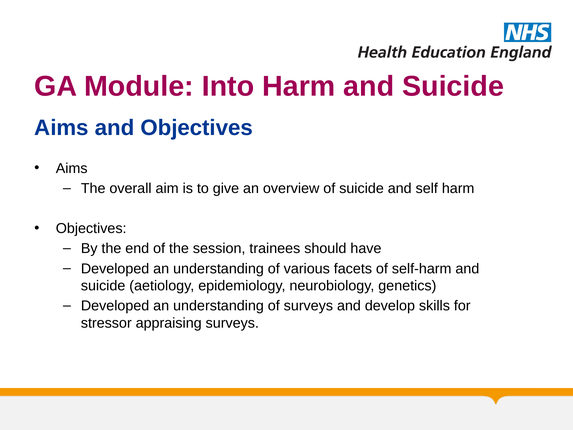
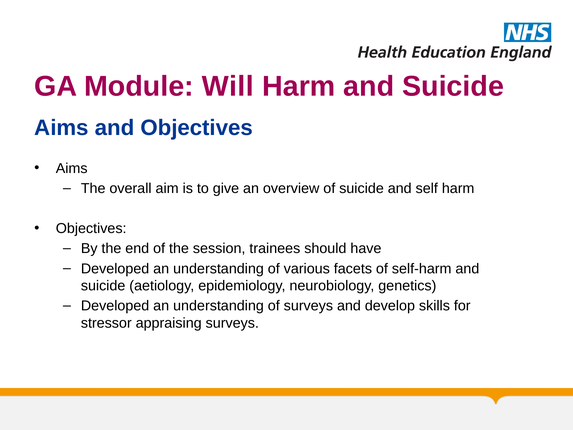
Into: Into -> Will
